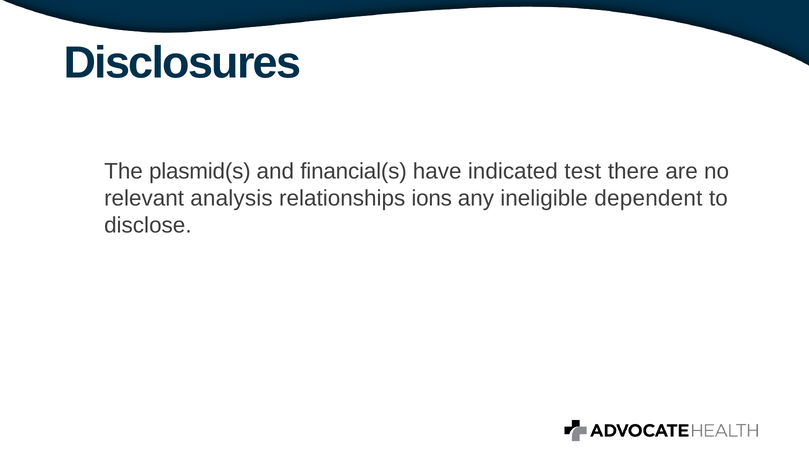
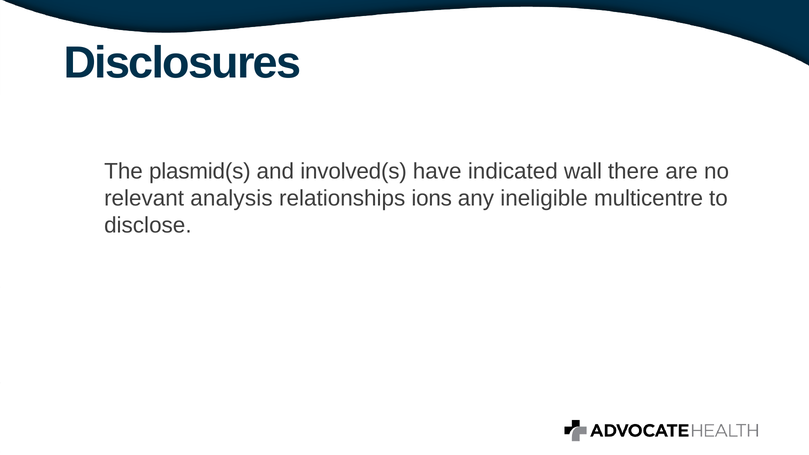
financial(s: financial(s -> involved(s
test: test -> wall
dependent: dependent -> multicentre
